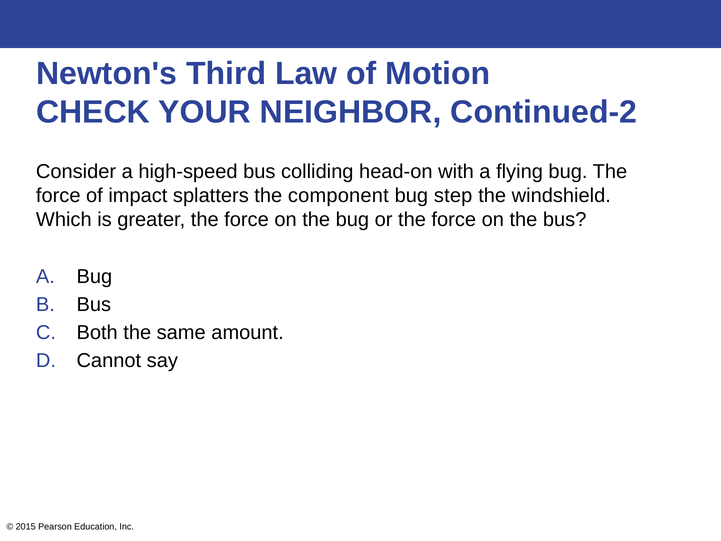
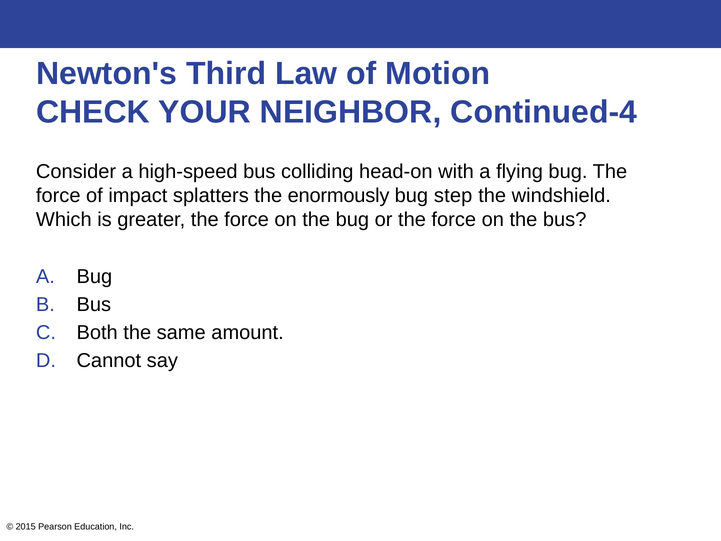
Continued-2: Continued-2 -> Continued-4
component: component -> enormously
